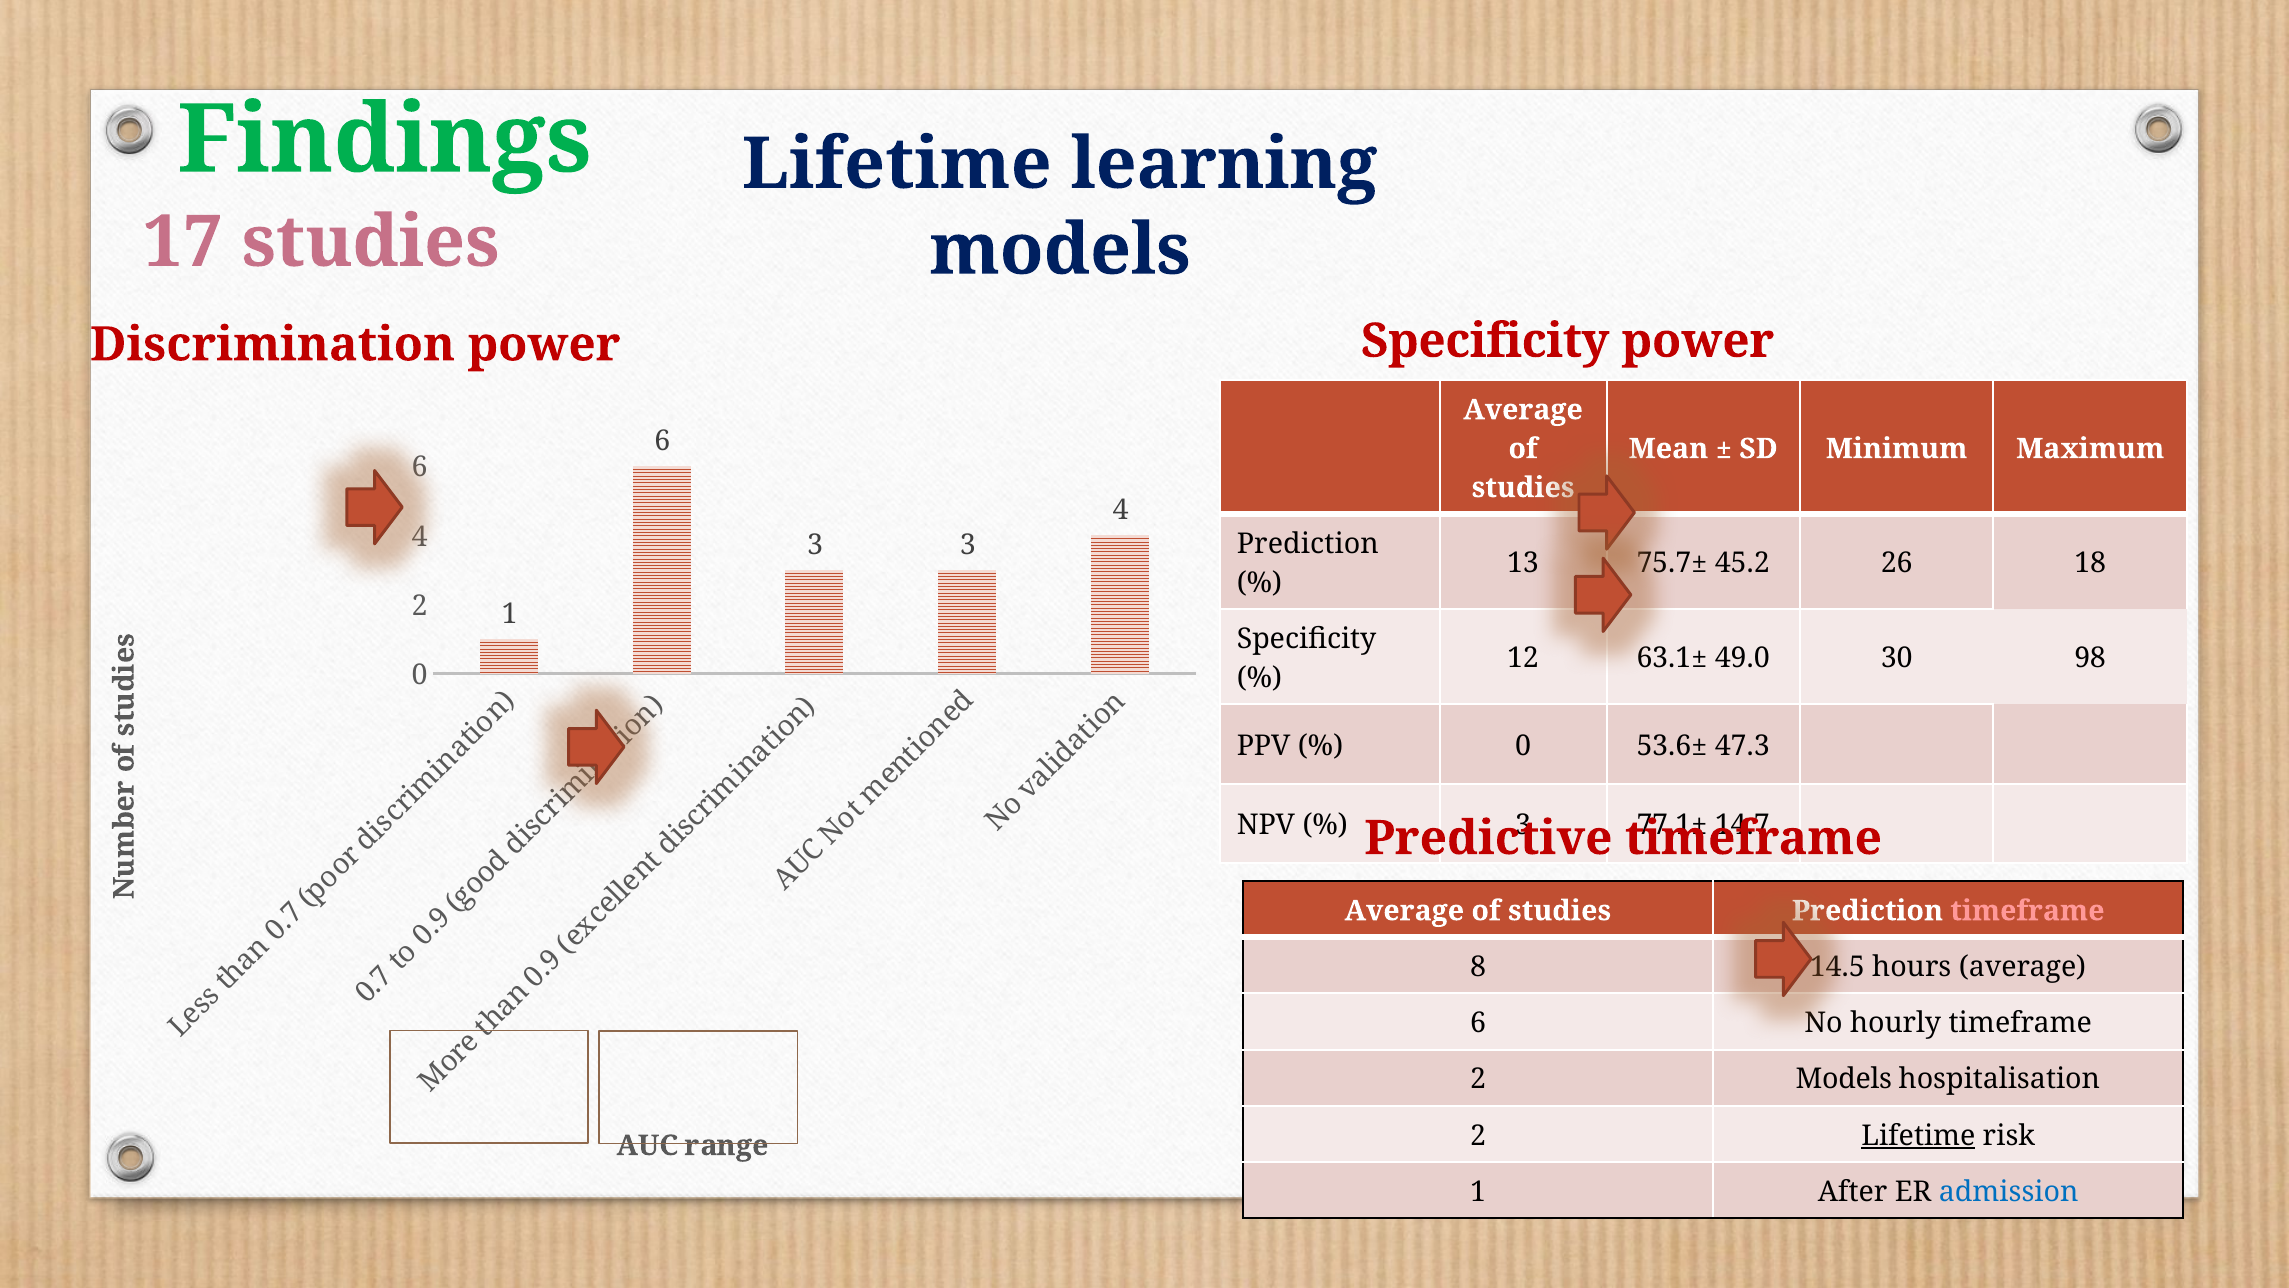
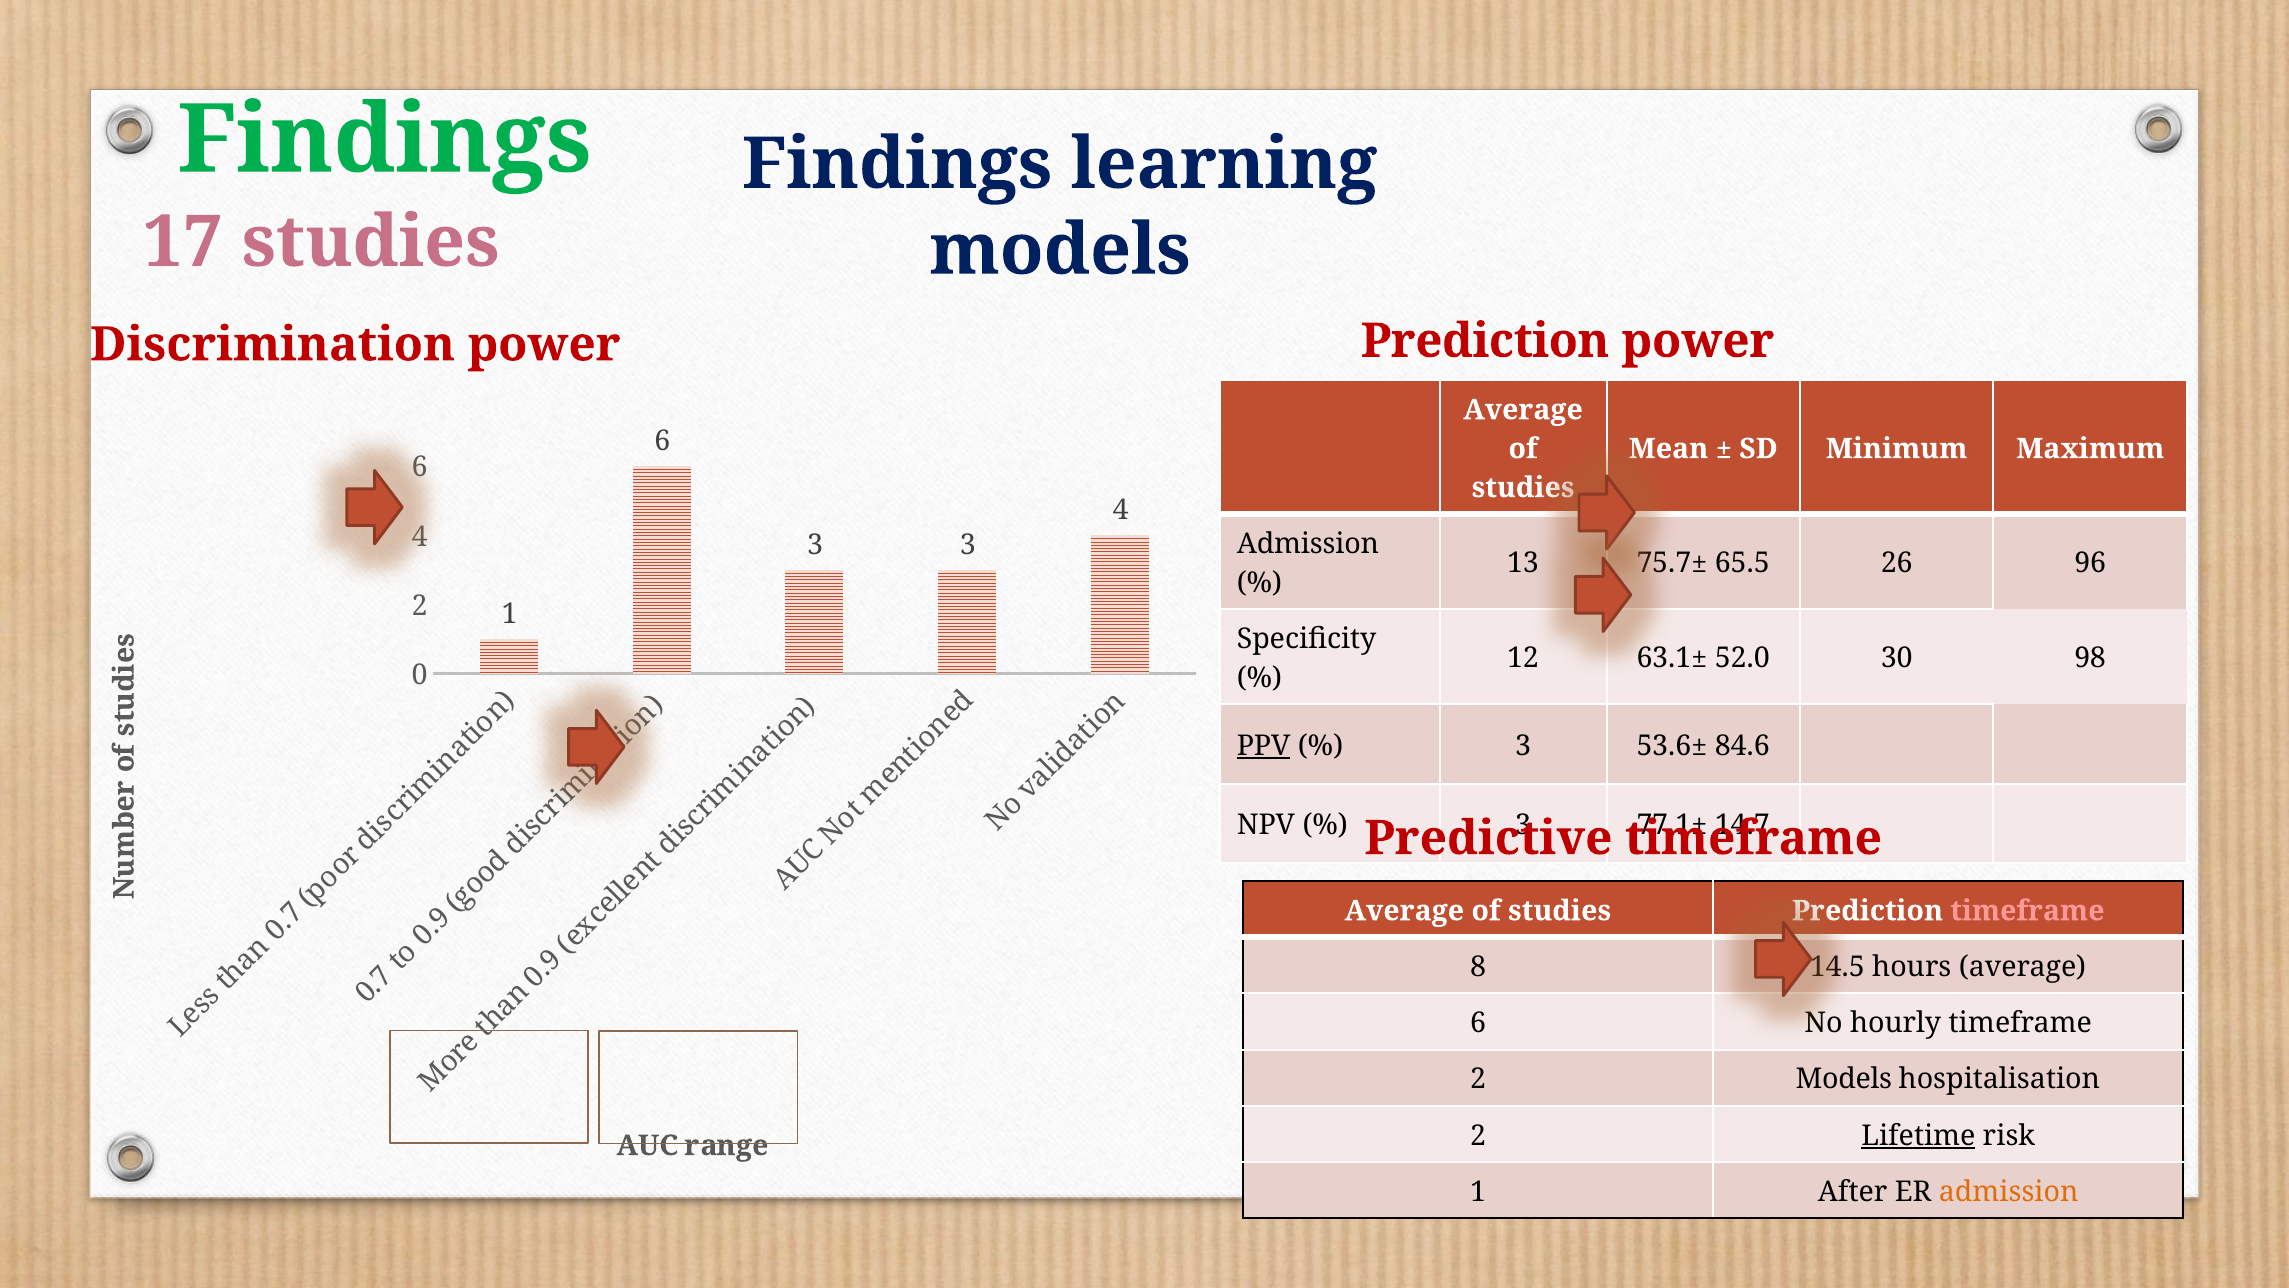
Lifetime at (897, 164): Lifetime -> Findings
Specificity at (1485, 341): Specificity -> Prediction
Prediction at (1308, 544): Prediction -> Admission
45.2: 45.2 -> 65.5
18: 18 -> 96
49.0: 49.0 -> 52.0
PPV underline: none -> present
0 at (1523, 745): 0 -> 3
47.3: 47.3 -> 84.6
admission at (2009, 1191) colour: blue -> orange
